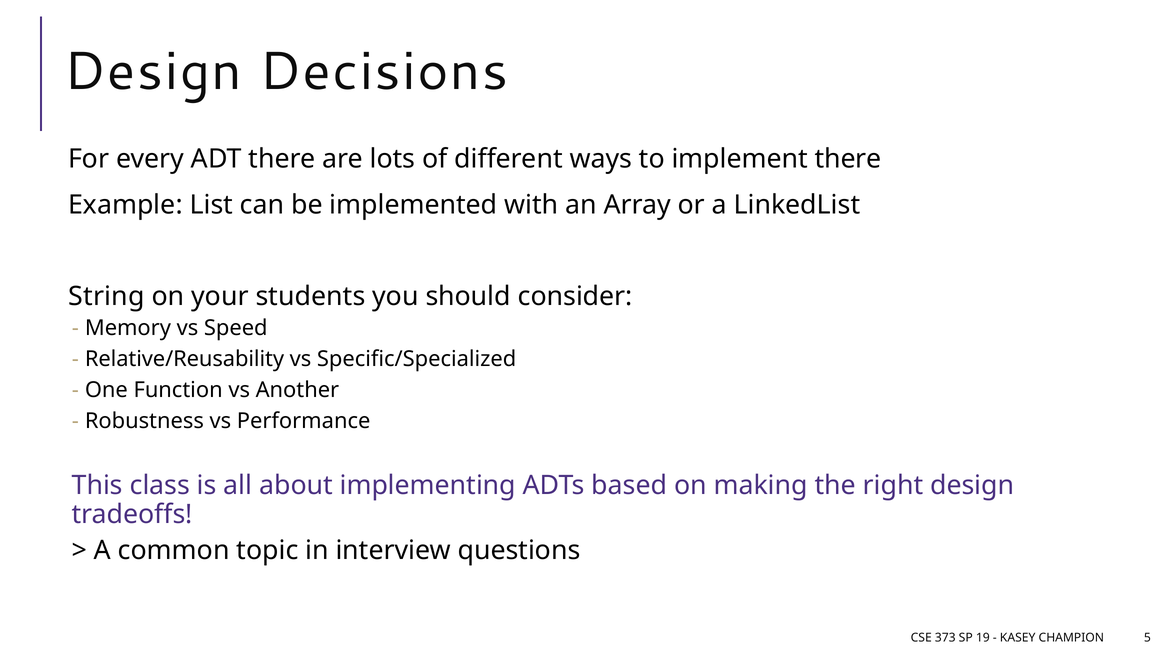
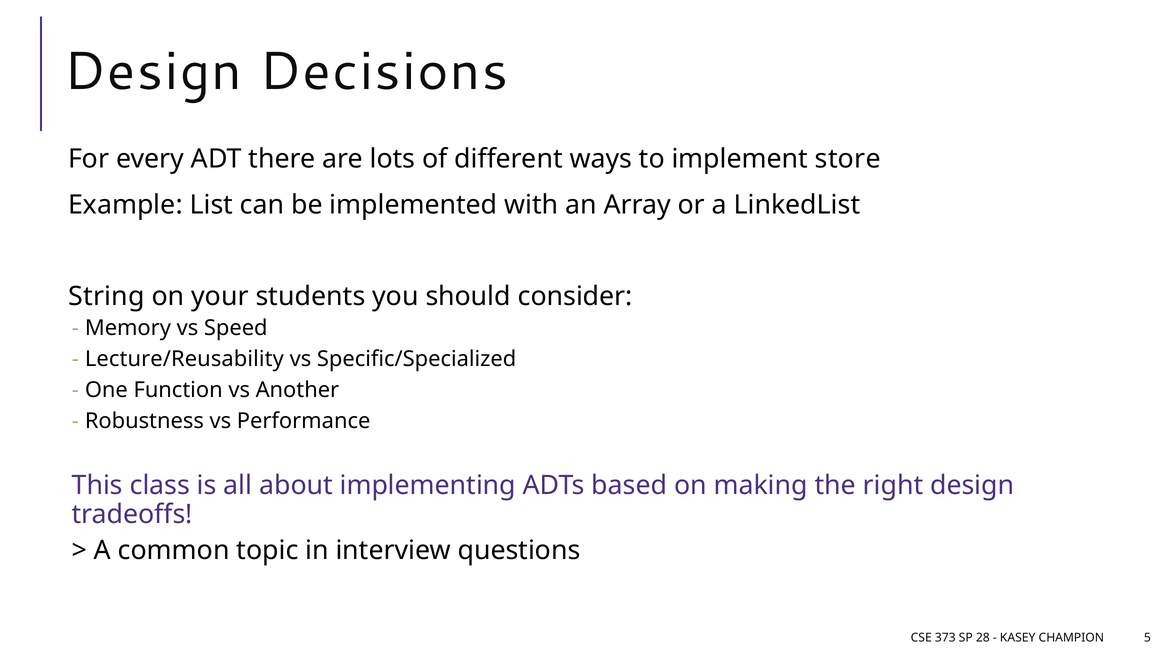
implement there: there -> store
Relative/Reusability: Relative/Reusability -> Lecture/Reusability
19: 19 -> 28
